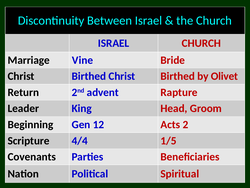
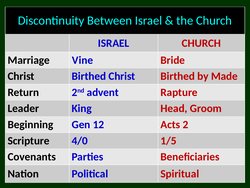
Olivet: Olivet -> Made
4/4: 4/4 -> 4/0
